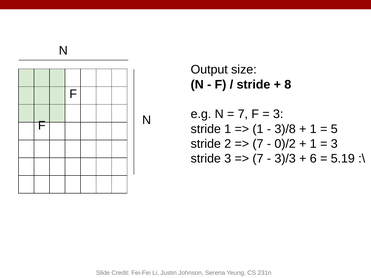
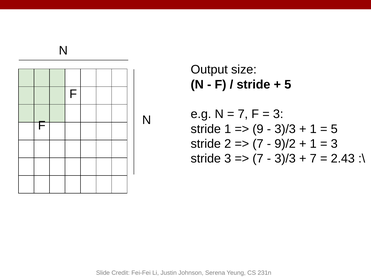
8 at (288, 85): 8 -> 5
1 at (258, 129): 1 -> 9
3)/8 at (285, 129): 3)/8 -> 3)/3
0)/2: 0)/2 -> 9)/2
6 at (313, 159): 6 -> 7
5.19: 5.19 -> 2.43
